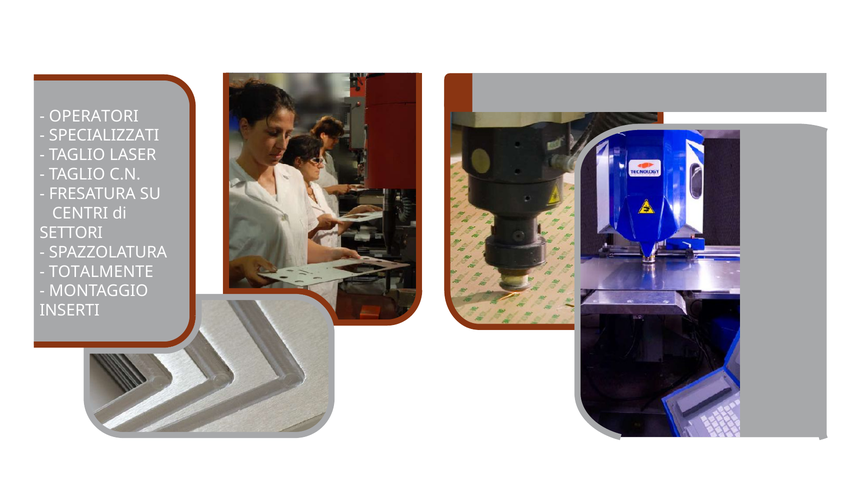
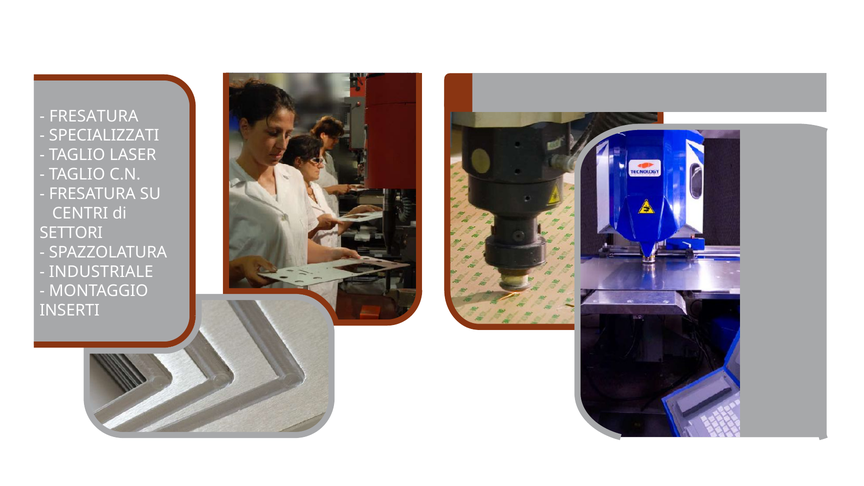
OPERATORI at (94, 116): OPERATORI -> FRESATURA
TOTALMENTE: TOTALMENTE -> INDUSTRIALE
